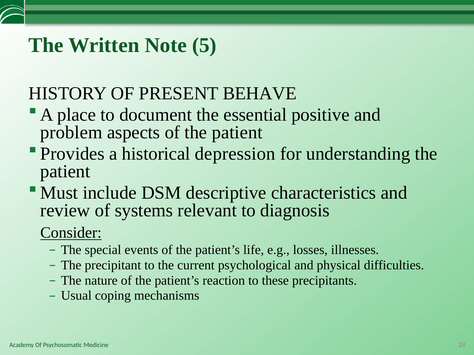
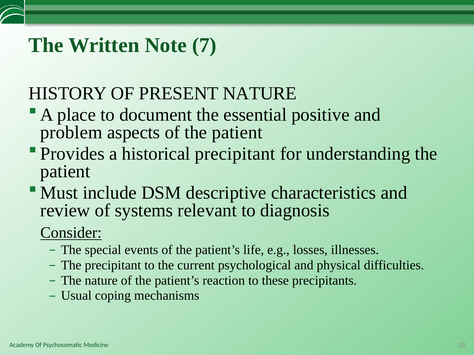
5: 5 -> 7
PRESENT BEHAVE: BEHAVE -> NATURE
historical depression: depression -> precipitant
